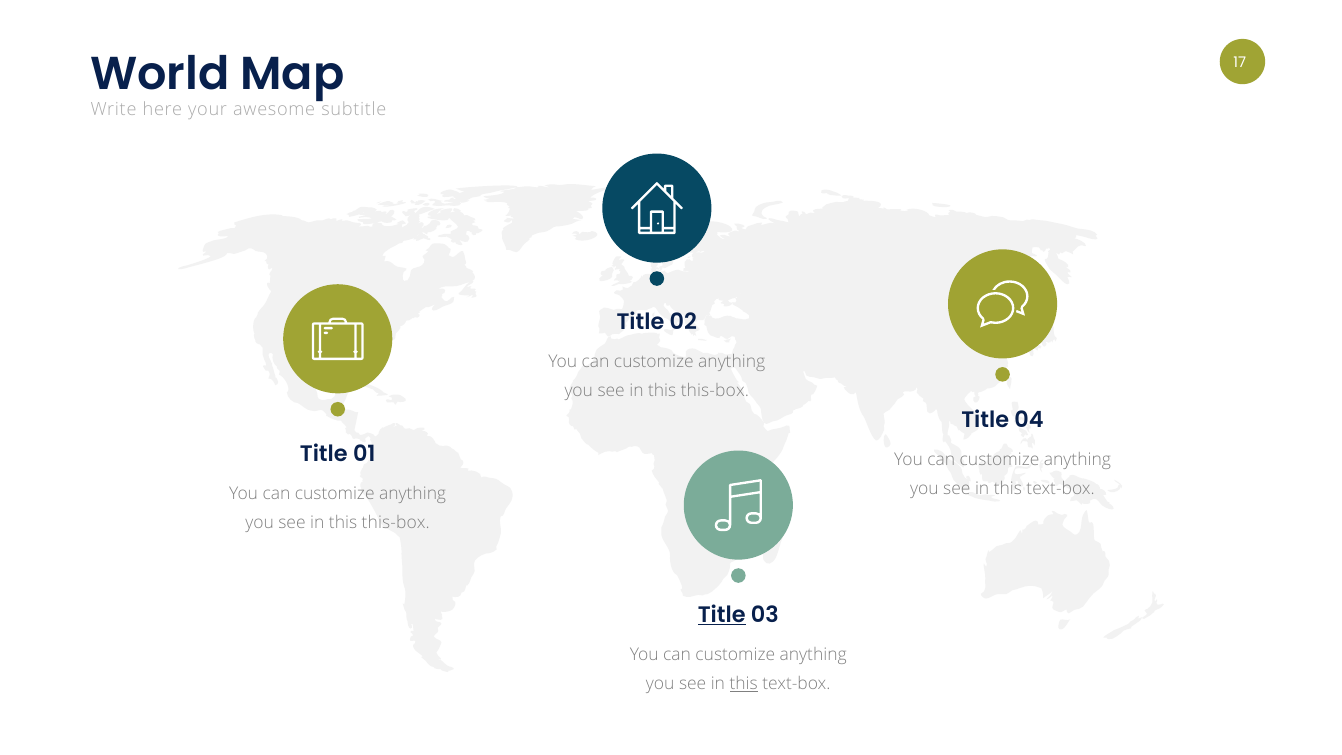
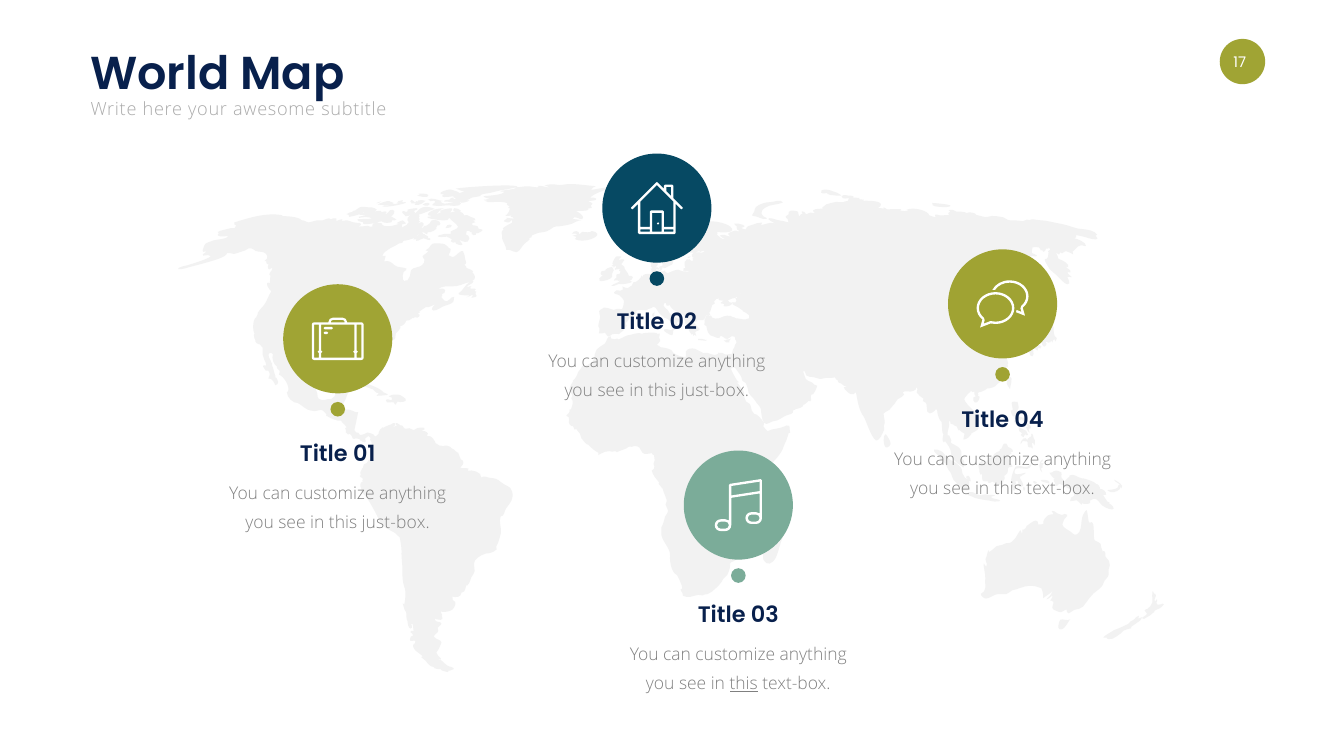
this-box at (715, 391): this-box -> just-box
this-box at (396, 523): this-box -> just-box
Title at (722, 615) underline: present -> none
